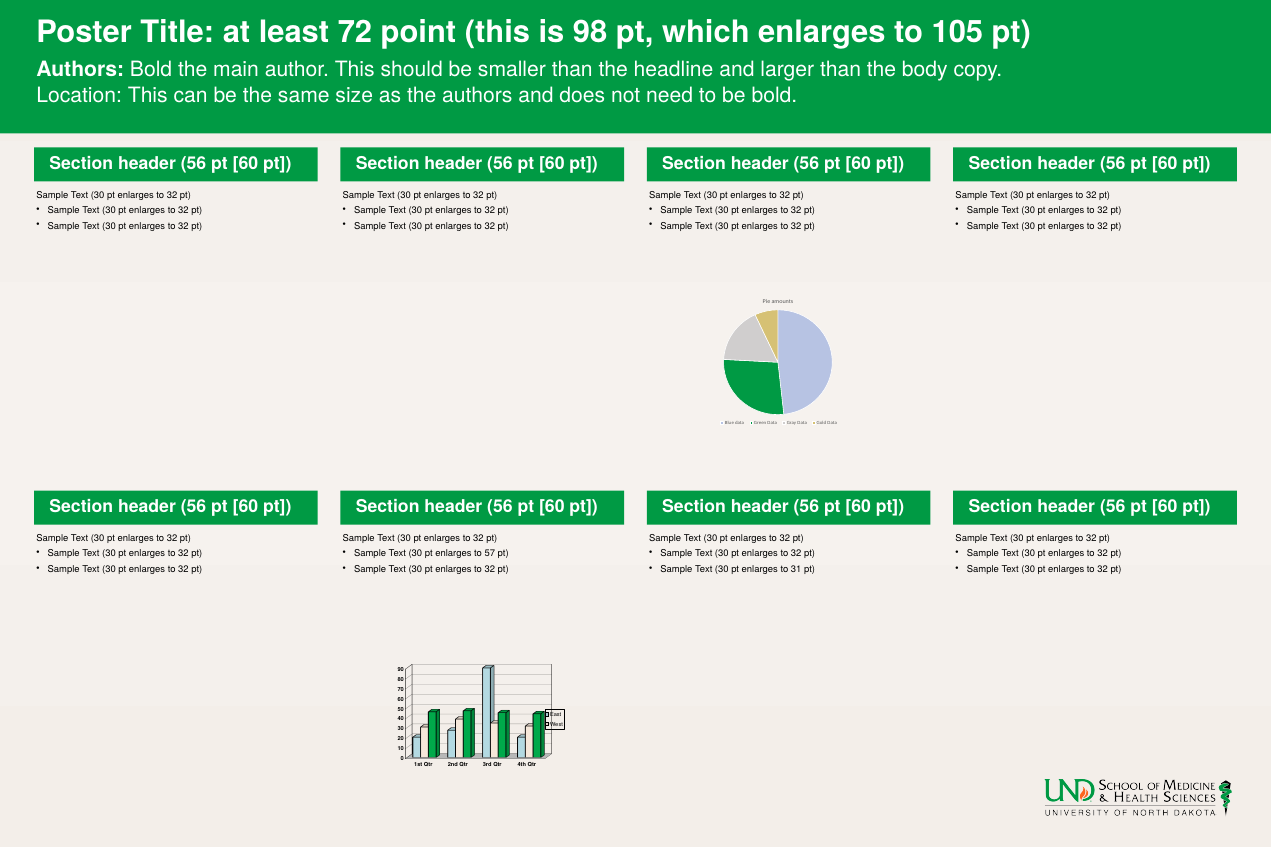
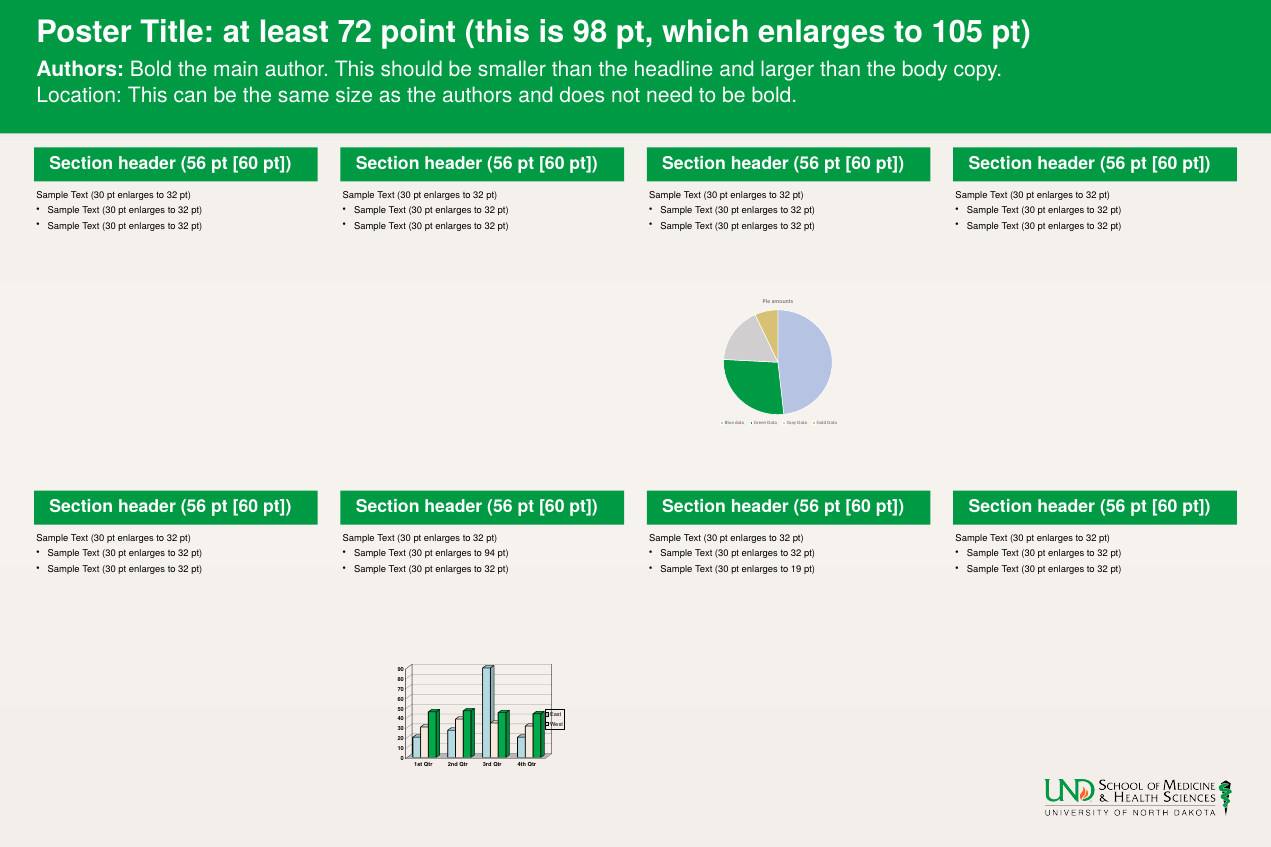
57: 57 -> 94
31: 31 -> 19
